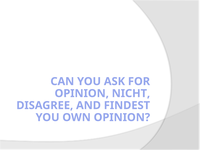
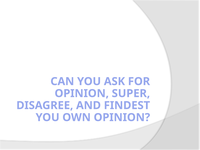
NICHT: NICHT -> SUPER
